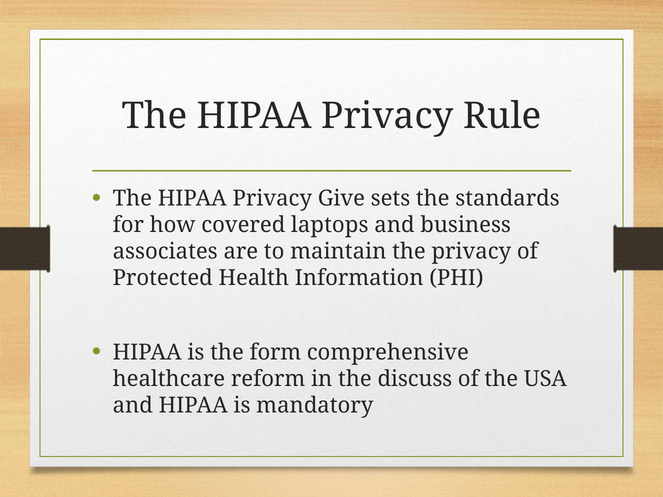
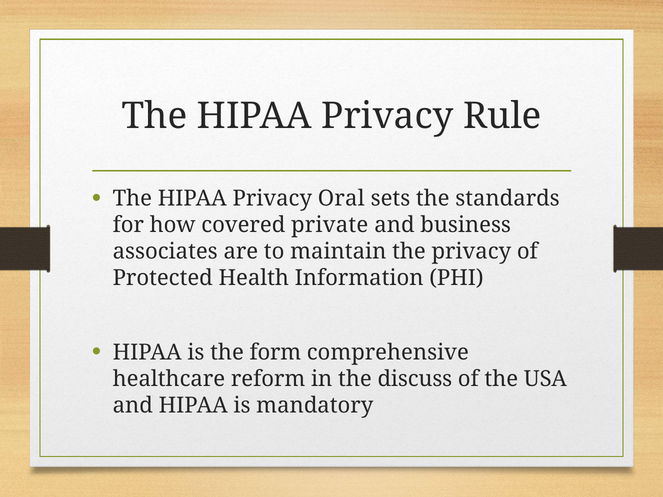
Give: Give -> Oral
laptops: laptops -> private
